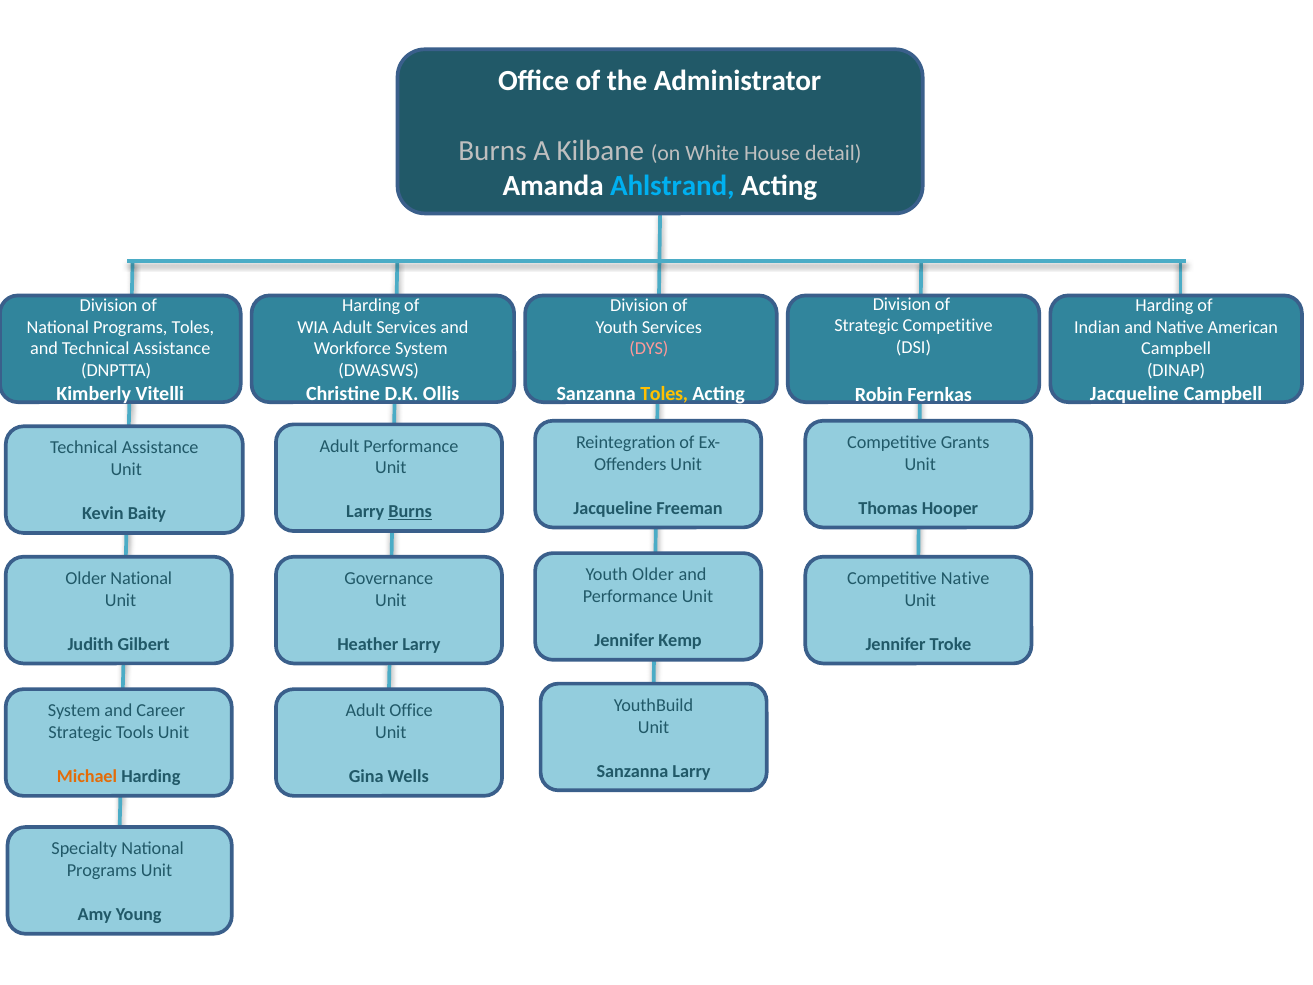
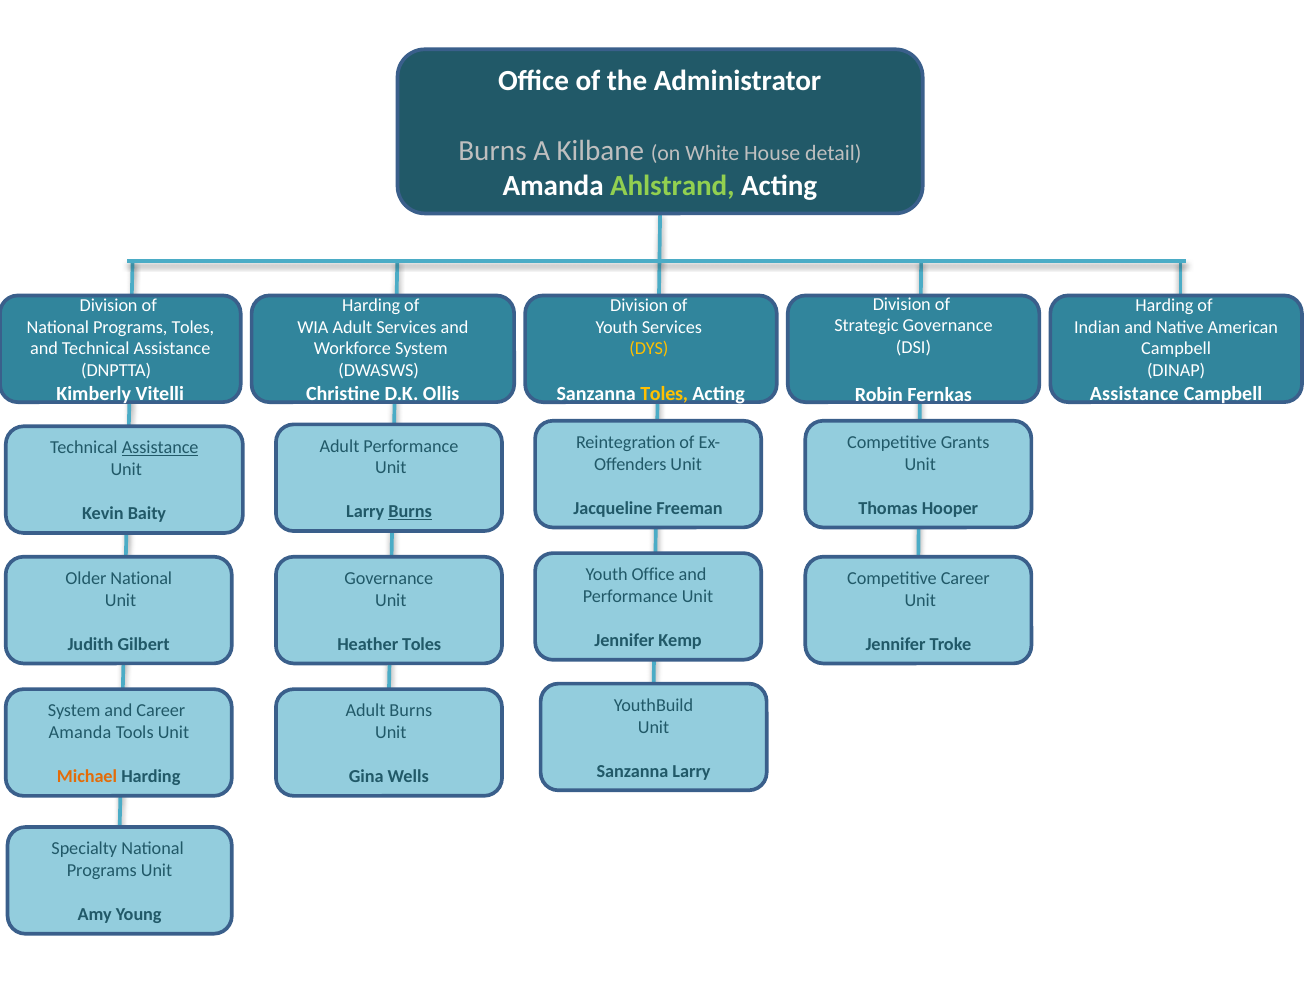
Ahlstrand colour: light blue -> light green
Strategic Competitive: Competitive -> Governance
DYS colour: pink -> yellow
Jacqueline at (1134, 394): Jacqueline -> Assistance
Assistance at (160, 448) underline: none -> present
Youth Older: Older -> Office
Competitive Native: Native -> Career
Heather Larry: Larry -> Toles
Adult Office: Office -> Burns
Strategic at (80, 733): Strategic -> Amanda
